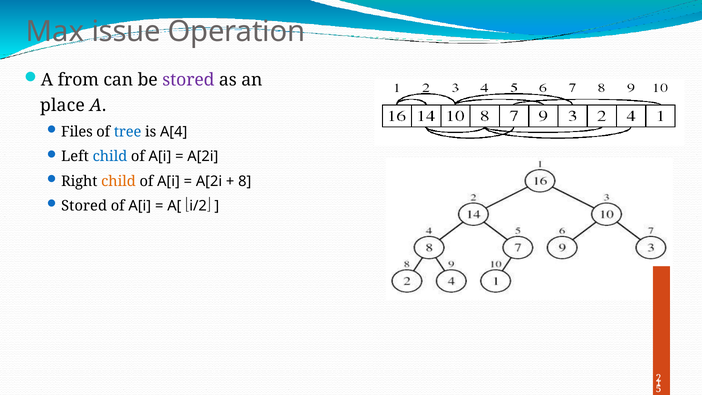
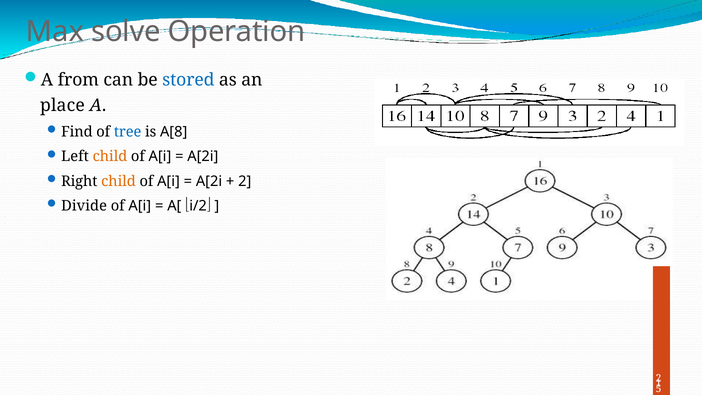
issue: issue -> solve
stored at (188, 80) colour: purple -> blue
Files: Files -> Find
A[4: A[4 -> A[8
child at (110, 157) colour: blue -> orange
8 at (245, 181): 8 -> 2
Stored at (84, 206): Stored -> Divide
